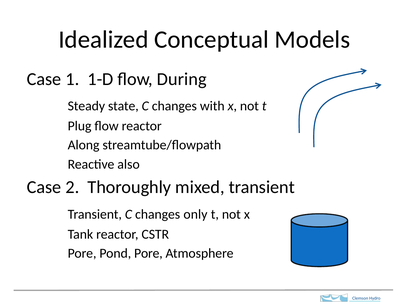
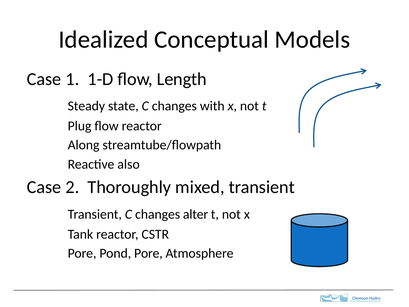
During: During -> Length
only: only -> alter
